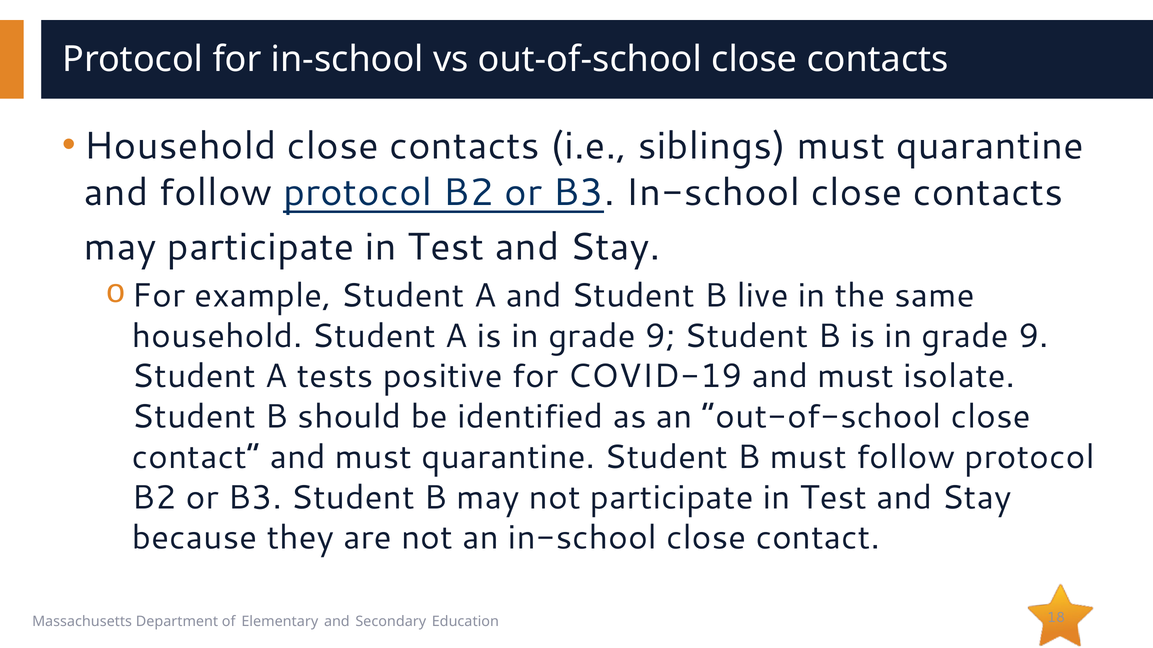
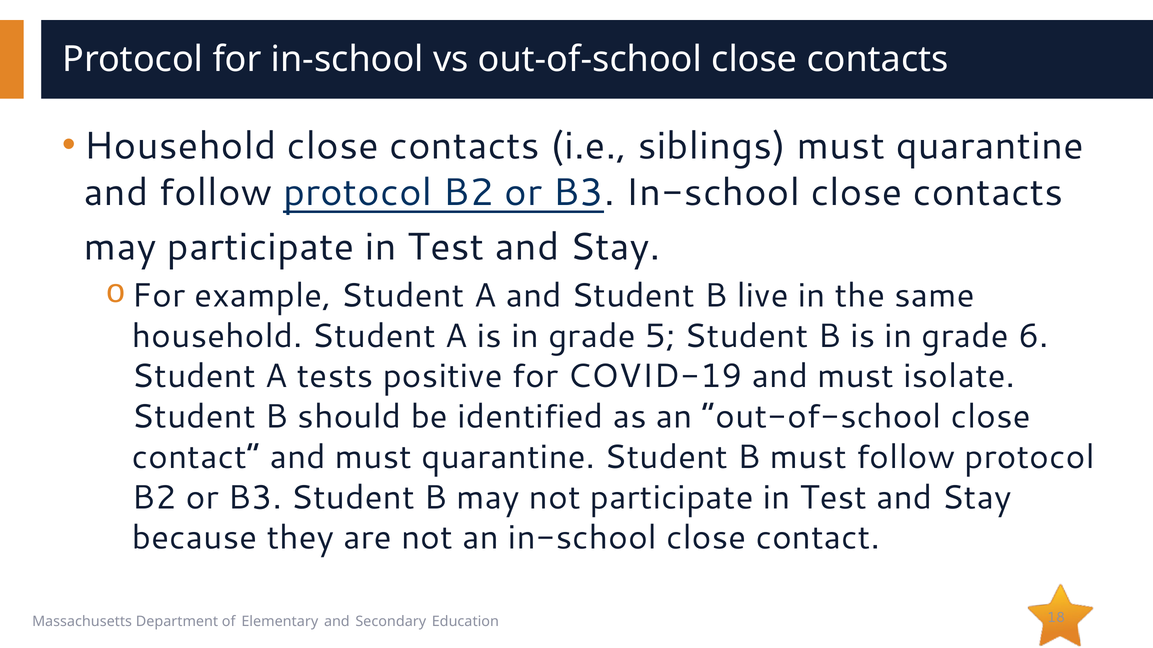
9 at (660, 336): 9 -> 5
9 at (1033, 336): 9 -> 6
